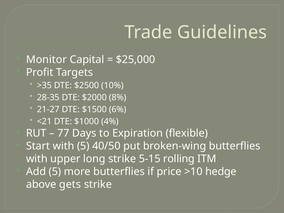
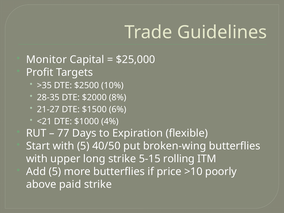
hedge: hedge -> poorly
gets: gets -> paid
